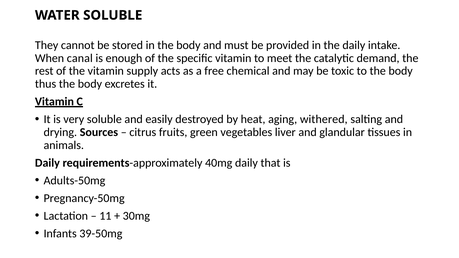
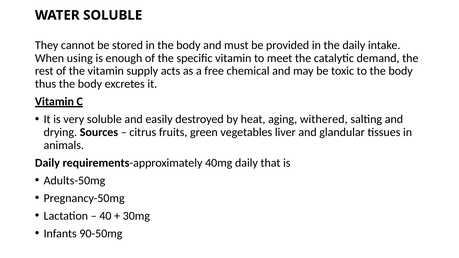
canal: canal -> using
11: 11 -> 40
39-50mg: 39-50mg -> 90-50mg
